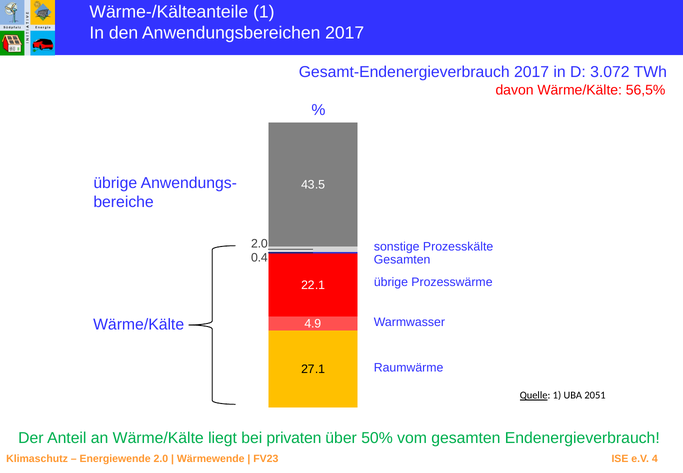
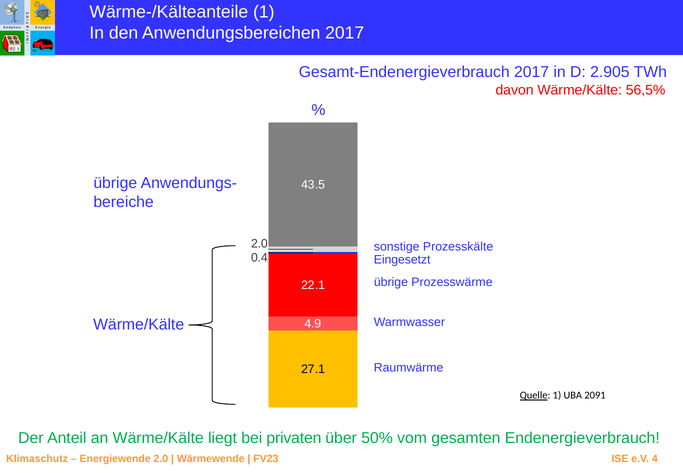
3.072: 3.072 -> 2.905
Gesamten at (402, 260): Gesamten -> Eingesetzt
2051: 2051 -> 2091
